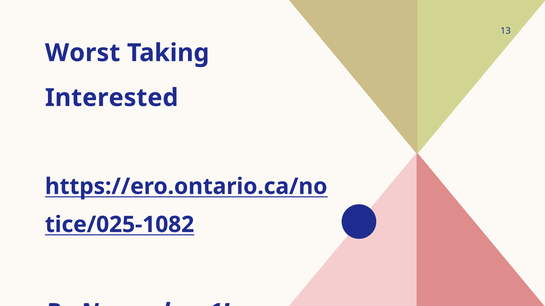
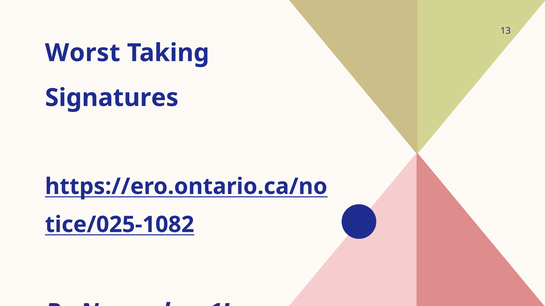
Interested: Interested -> Signatures
